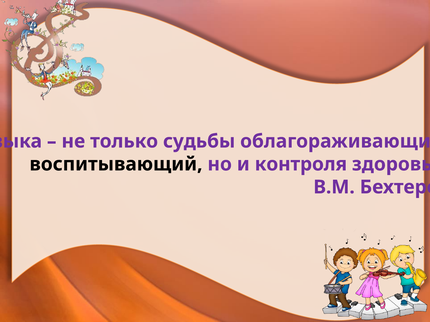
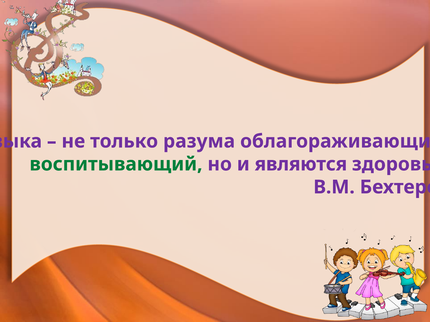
судьбы: судьбы -> разума
воспитывающий colour: black -> green
контроля: контроля -> являются
